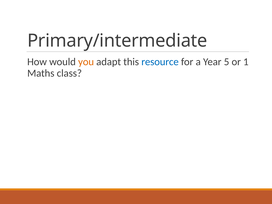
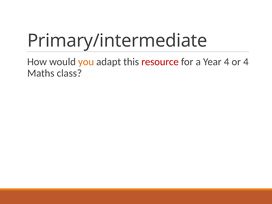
resource colour: blue -> red
Year 5: 5 -> 4
or 1: 1 -> 4
